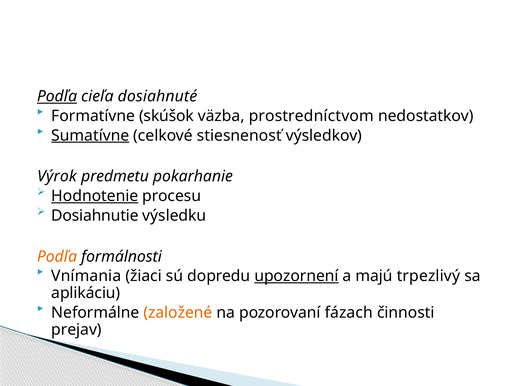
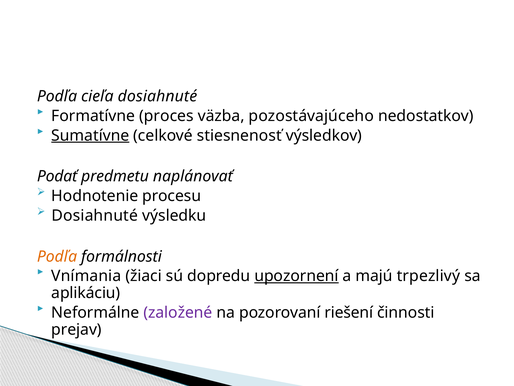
Podľa at (57, 96) underline: present -> none
skúšok: skúšok -> proces
prostredníctvom: prostredníctvom -> pozostávajúceho
Výrok: Výrok -> Podať
pokarhanie: pokarhanie -> naplánovať
Hodnotenie underline: present -> none
Dosiahnutie at (95, 215): Dosiahnutie -> Dosiahnuté
založené colour: orange -> purple
fázach: fázach -> riešení
